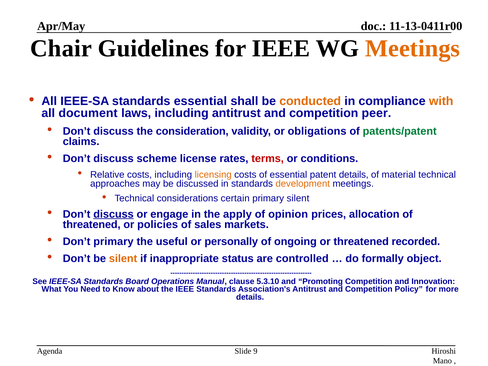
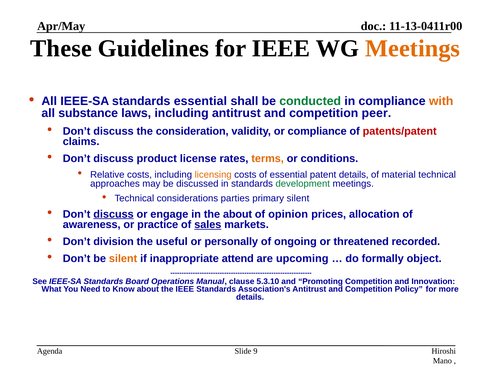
Chair: Chair -> These
conducted colour: orange -> green
document: document -> substance
or obligations: obligations -> compliance
patents/patent colour: green -> red
scheme: scheme -> product
terms colour: red -> orange
development colour: orange -> green
certain: certain -> parties
the apply: apply -> about
threatened at (92, 225): threatened -> awareness
policies: policies -> practice
sales underline: none -> present
Don’t primary: primary -> division
status: status -> attend
controlled: controlled -> upcoming
